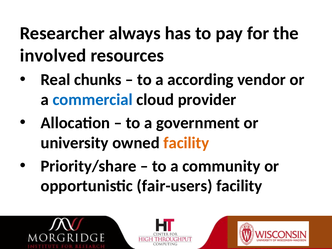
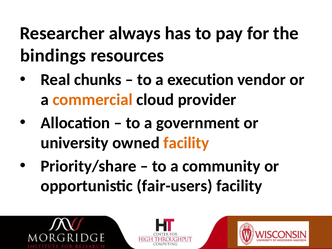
involved: involved -> bindings
according: according -> execution
commercial colour: blue -> orange
